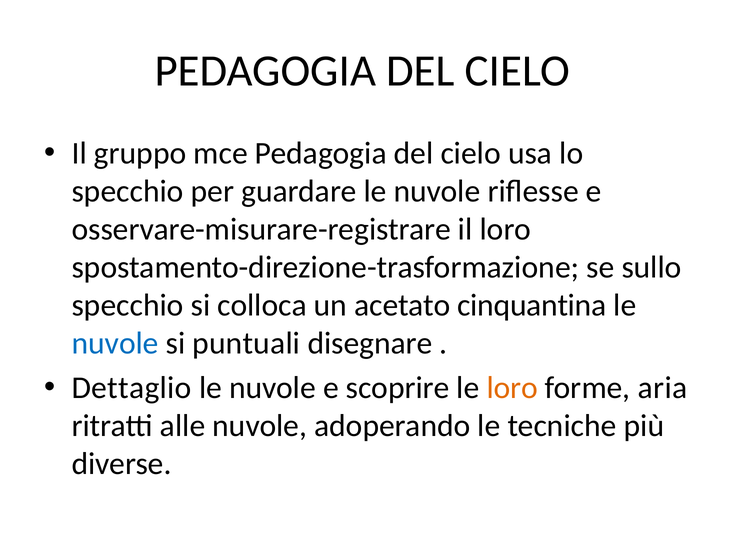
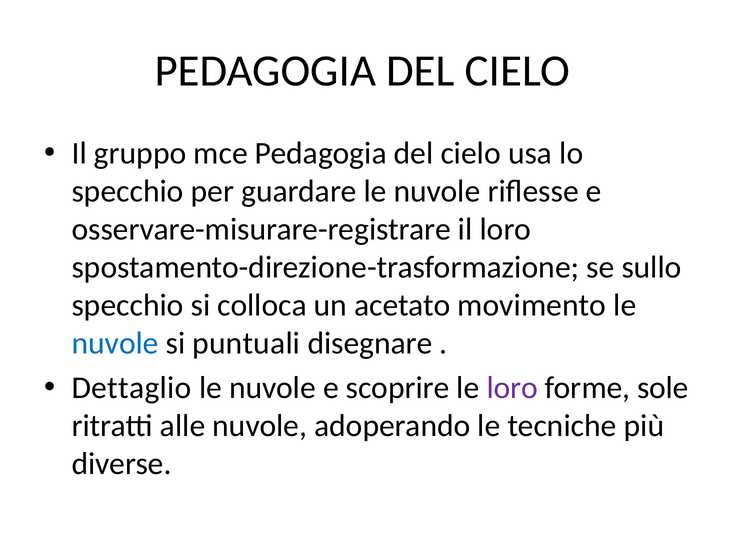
cinquantina: cinquantina -> movimento
loro at (512, 388) colour: orange -> purple
aria: aria -> sole
